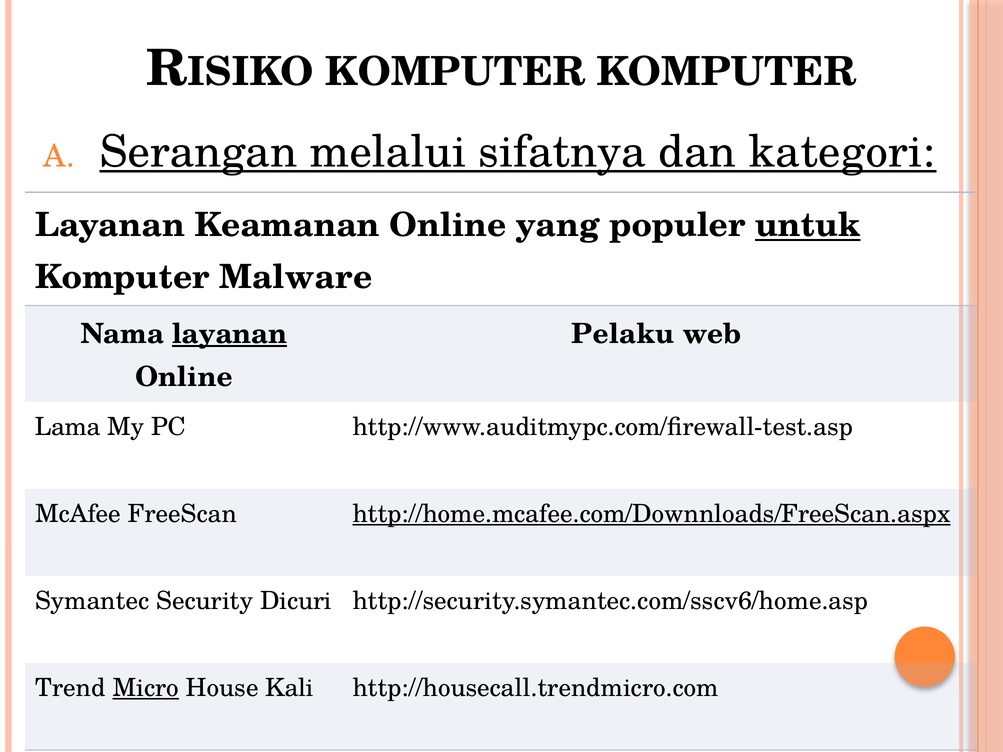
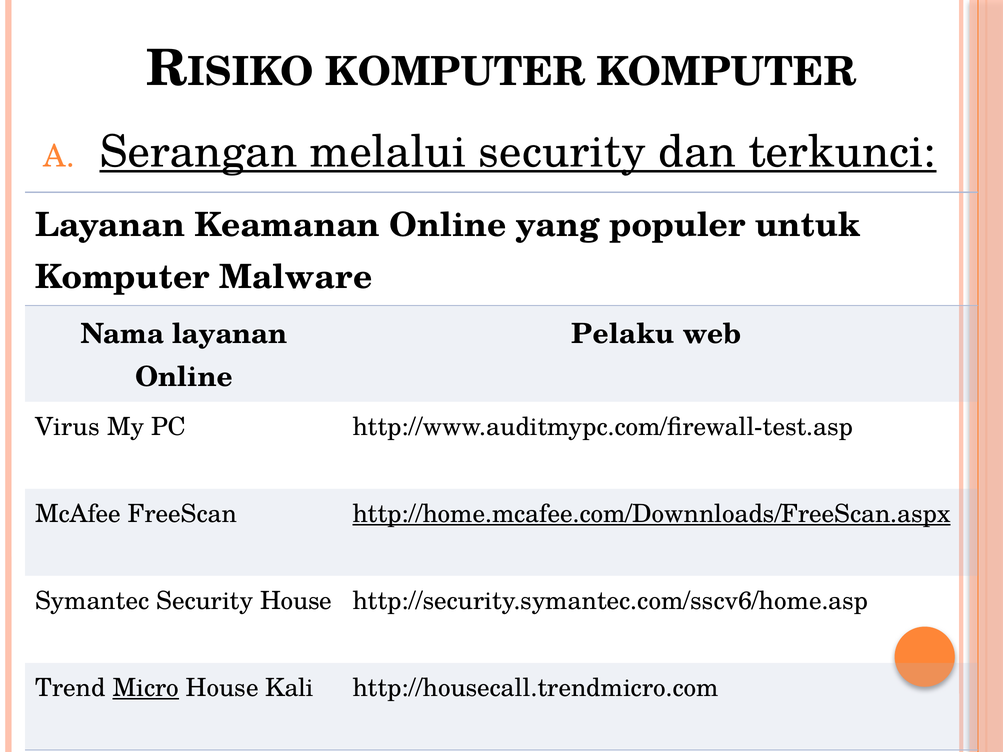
melalui sifatnya: sifatnya -> security
kategori: kategori -> terkunci
untuk underline: present -> none
layanan at (230, 334) underline: present -> none
Lama: Lama -> Virus
Security Dicuri: Dicuri -> House
